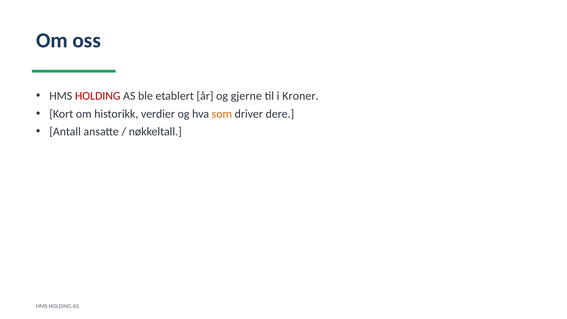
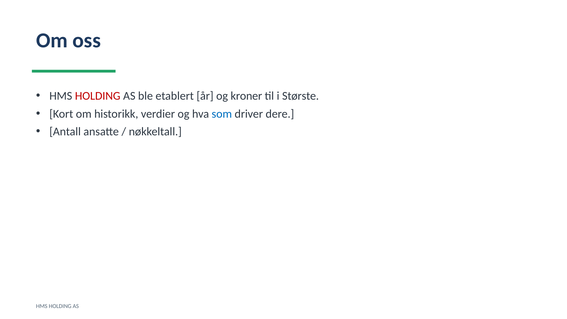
gjerne: gjerne -> kroner
Kroner: Kroner -> Største
som colour: orange -> blue
